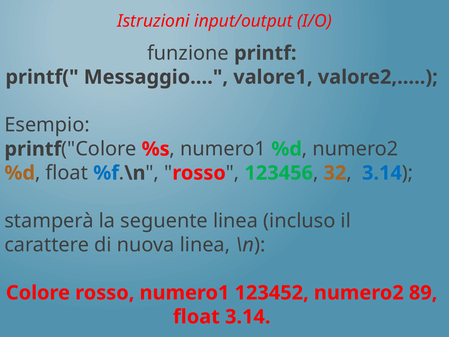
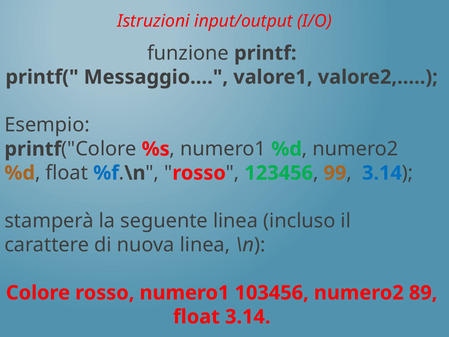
32: 32 -> 99
123452: 123452 -> 103456
